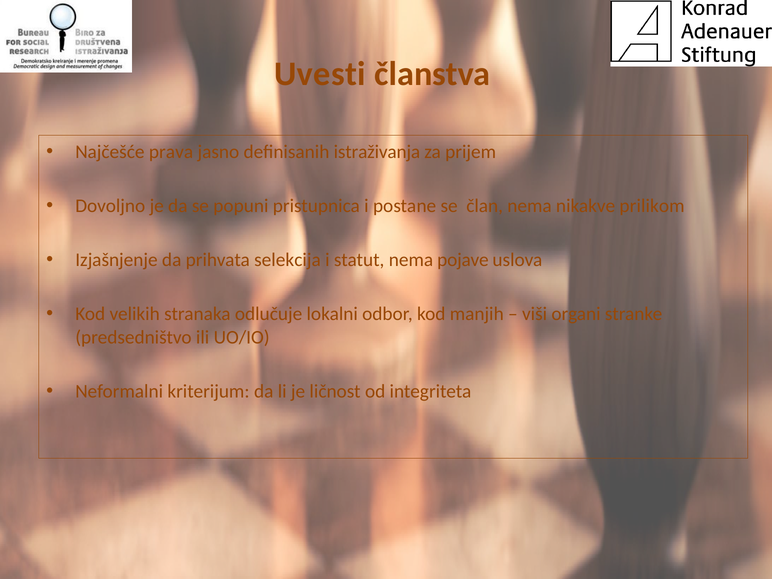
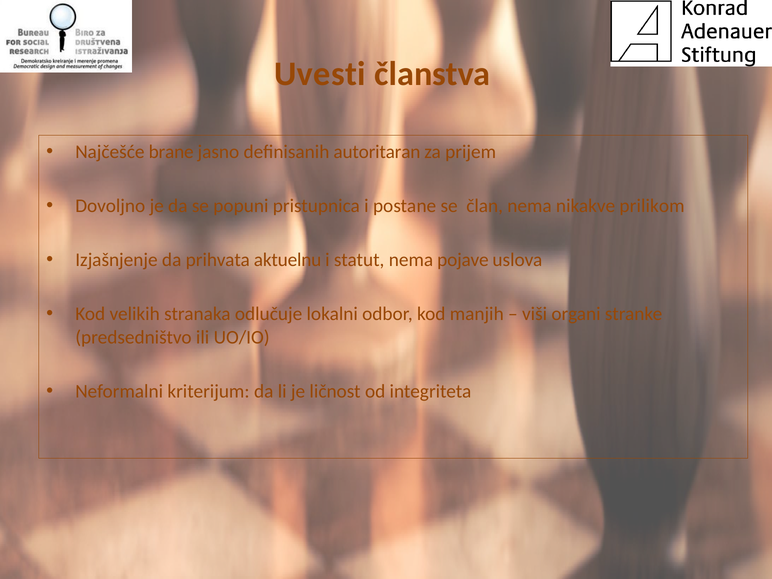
prava: prava -> brane
istraživanja: istraživanja -> autoritaran
selekcija: selekcija -> aktuelnu
